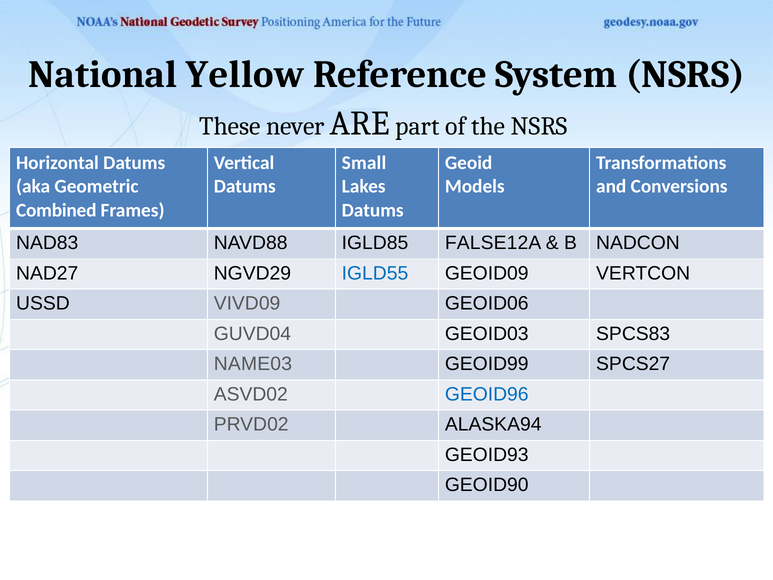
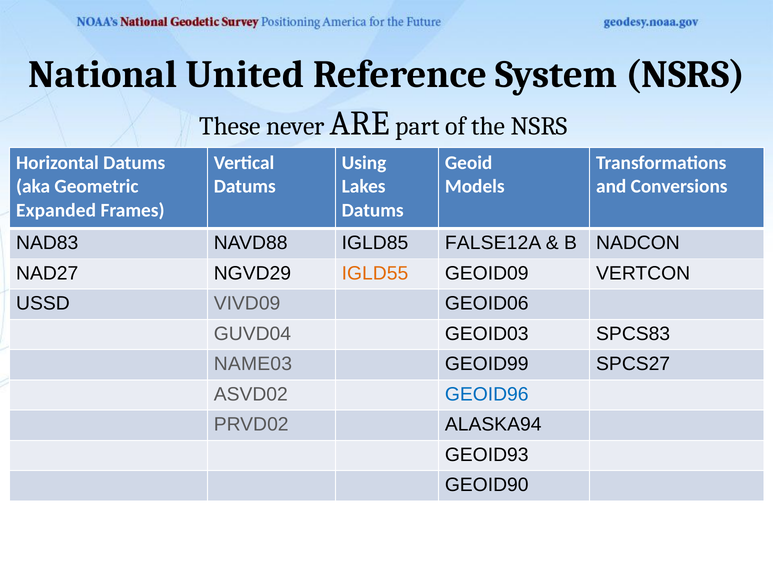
Yellow: Yellow -> United
Small: Small -> Using
Combined: Combined -> Expanded
IGLD55 colour: blue -> orange
